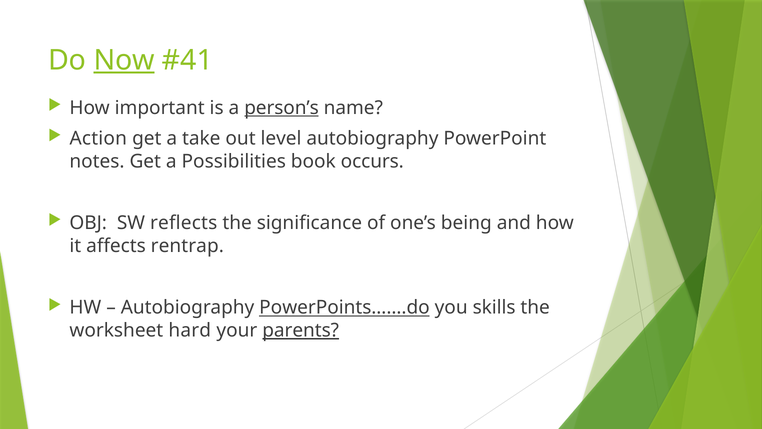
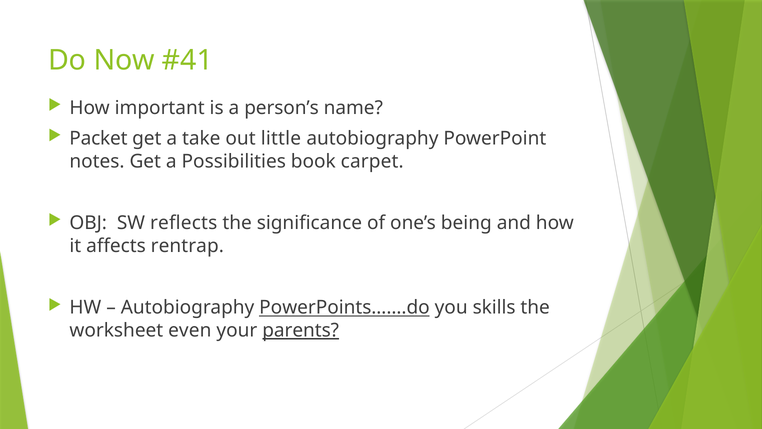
Now underline: present -> none
person’s underline: present -> none
Action: Action -> Packet
level: level -> little
occurs: occurs -> carpet
hard: hard -> even
